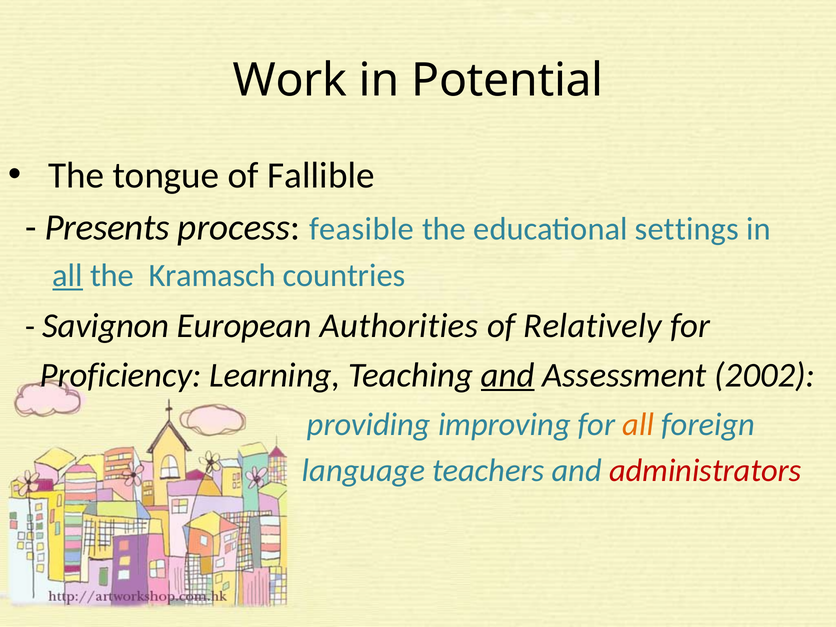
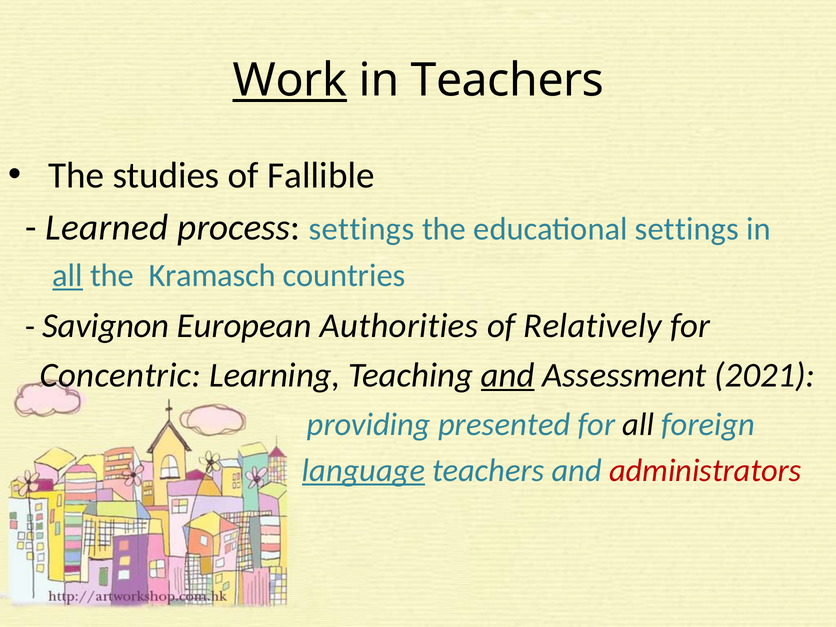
Work underline: none -> present
in Potential: Potential -> Teachers
tongue: tongue -> studies
Presents: Presents -> Learned
process feasible: feasible -> settings
Proficiency: Proficiency -> Concentric
2002: 2002 -> 2021
improving: improving -> presented
all at (638, 425) colour: orange -> black
language underline: none -> present
